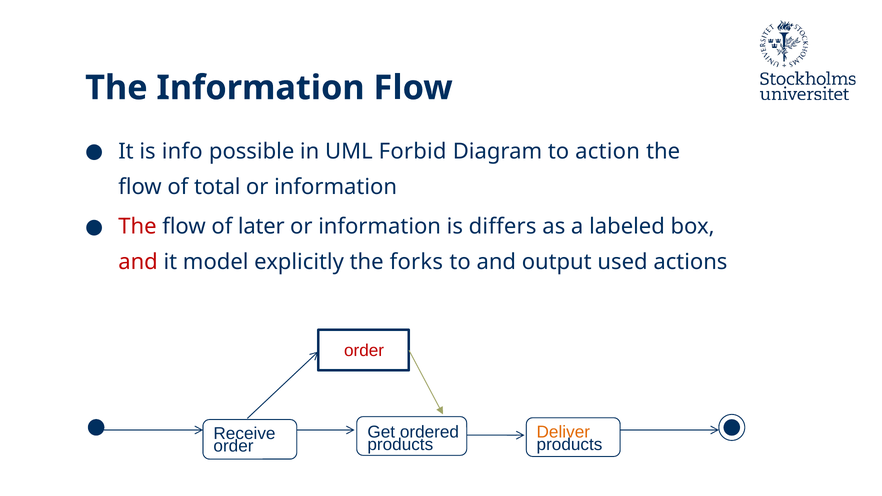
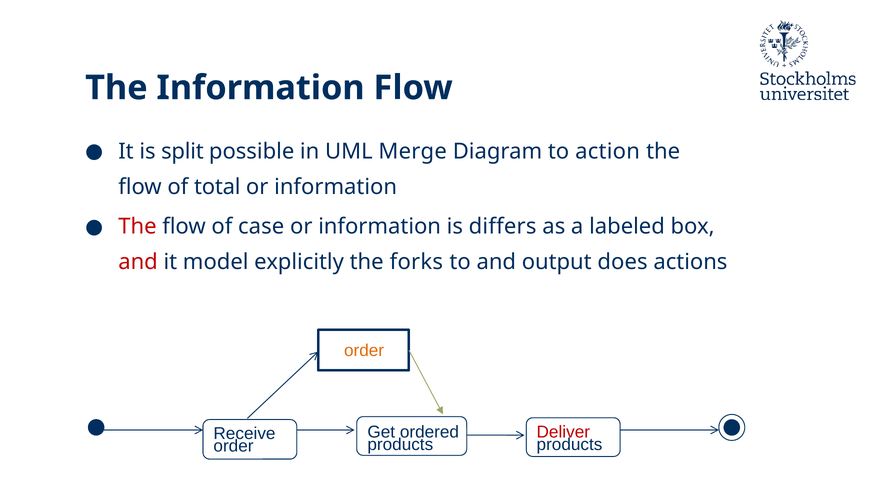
info: info -> split
Forbid: Forbid -> Merge
later: later -> case
used: used -> does
order at (364, 351) colour: red -> orange
Deliver colour: orange -> red
